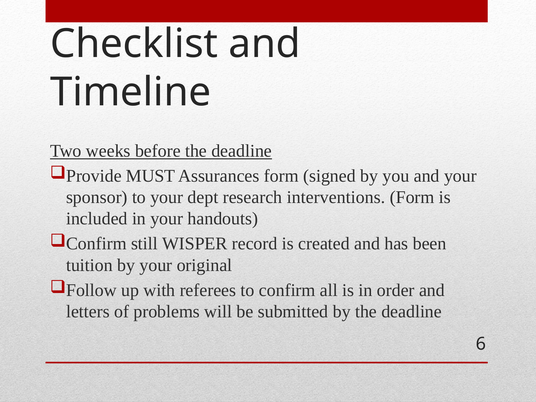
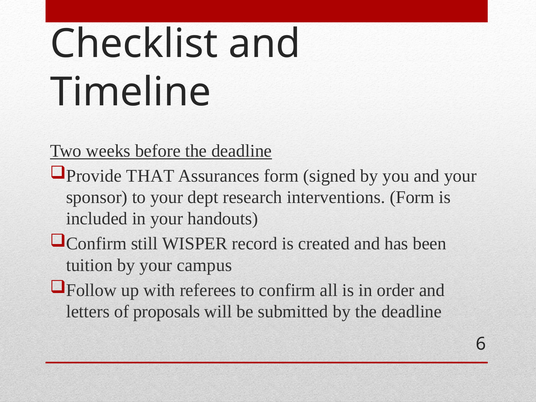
MUST: MUST -> THAT
original: original -> campus
problems: problems -> proposals
